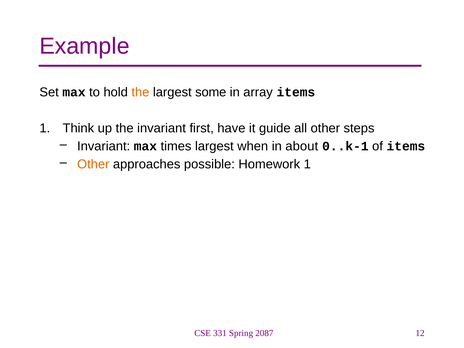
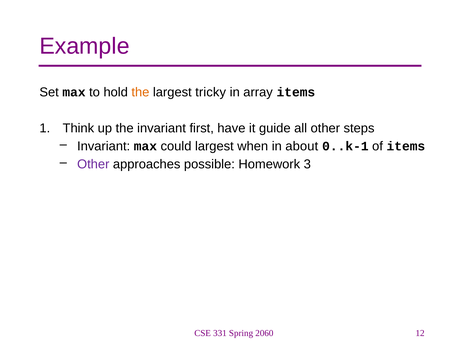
some: some -> tricky
times: times -> could
Other at (93, 164) colour: orange -> purple
Homework 1: 1 -> 3
2087: 2087 -> 2060
